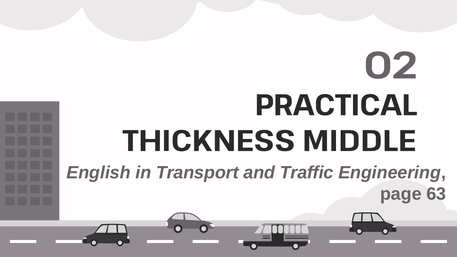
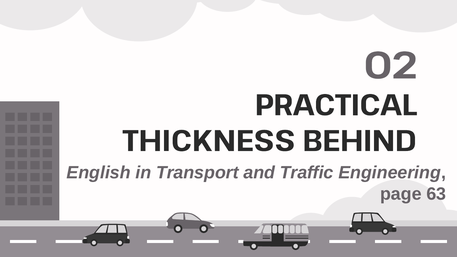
MIDDLE: MIDDLE -> BEHIND
